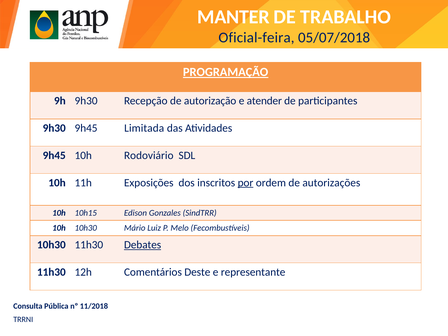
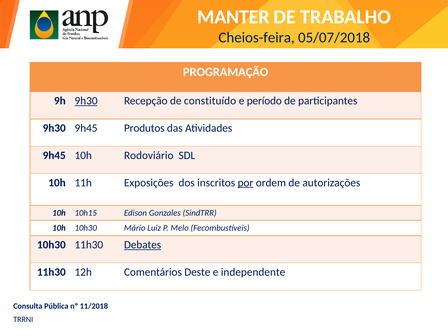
Oficial-feira: Oficial-feira -> Cheios-feira
PROGRAMAÇÃO underline: present -> none
9h30 at (86, 101) underline: none -> present
autorização: autorização -> constituído
atender: atender -> período
Limitada: Limitada -> Produtos
representante: representante -> independente
